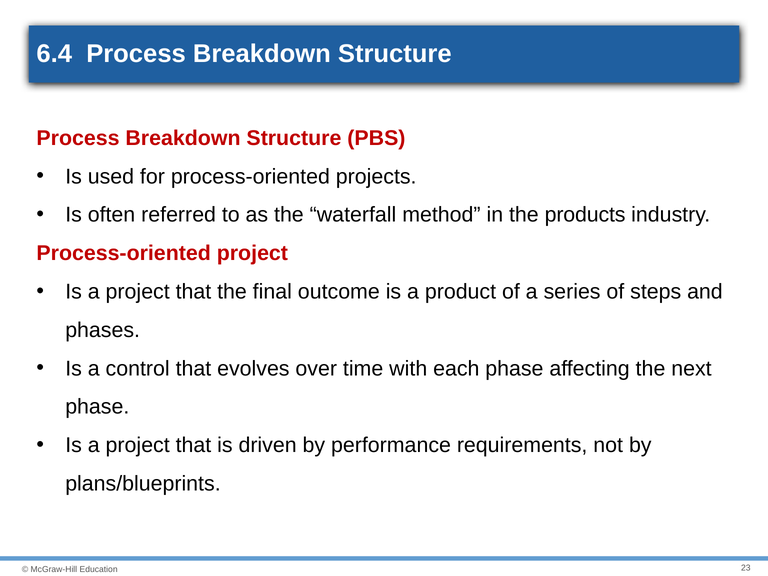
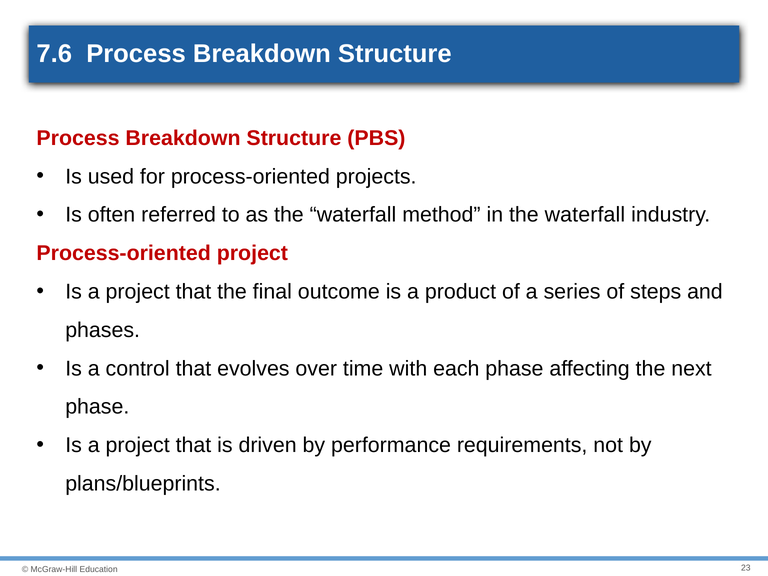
6.4: 6.4 -> 7.6
in the products: products -> waterfall
